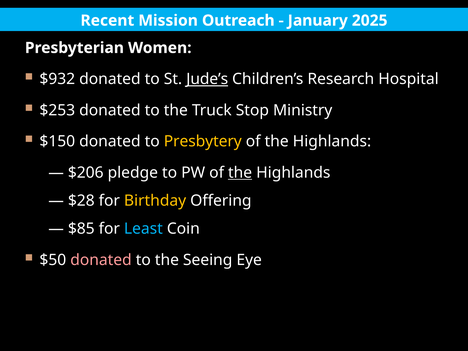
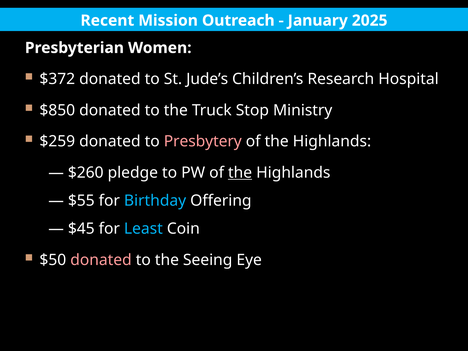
$932: $932 -> $372
Jude’s underline: present -> none
$253: $253 -> $850
$150: $150 -> $259
Presbytery colour: yellow -> pink
$206: $206 -> $260
$28: $28 -> $55
Birthday colour: yellow -> light blue
$85: $85 -> $45
